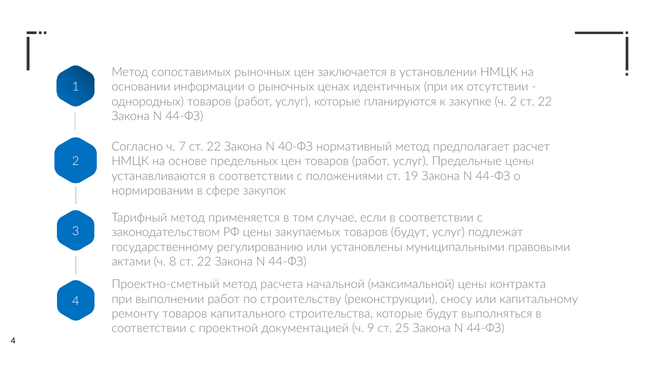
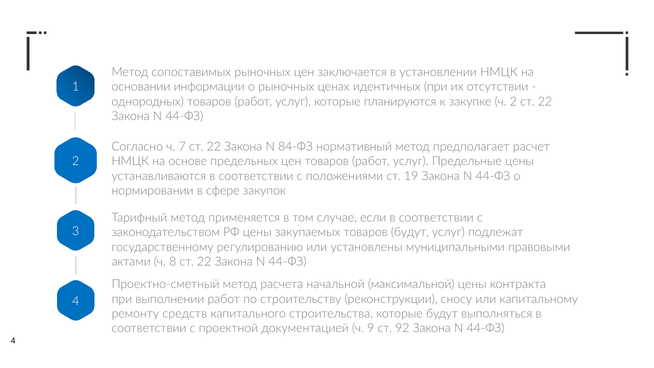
40-ФЗ: 40-ФЗ -> 84-ФЗ
ремонту товаров: товаров -> средств
25: 25 -> 92
